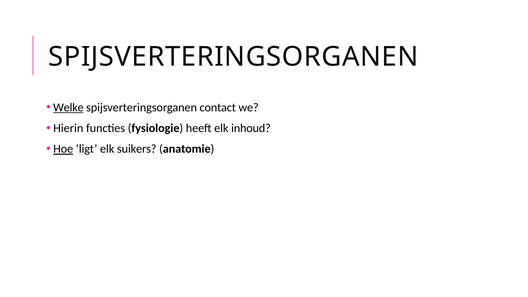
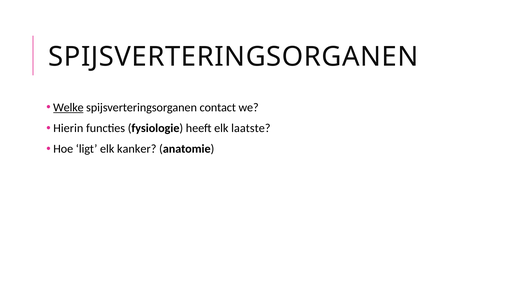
inhoud: inhoud -> laatste
Hoe underline: present -> none
suikers: suikers -> kanker
